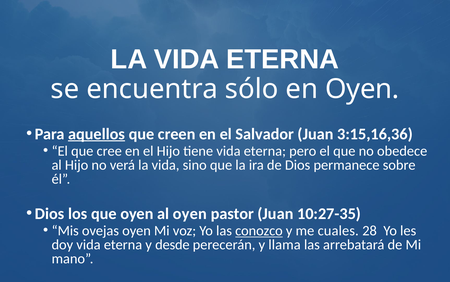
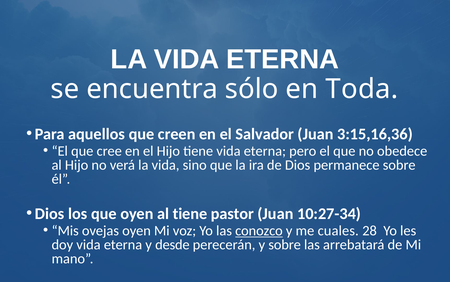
en Oyen: Oyen -> Toda
aquellos underline: present -> none
al oyen: oyen -> tiene
10:27-35: 10:27-35 -> 10:27-34
y llama: llama -> sobre
